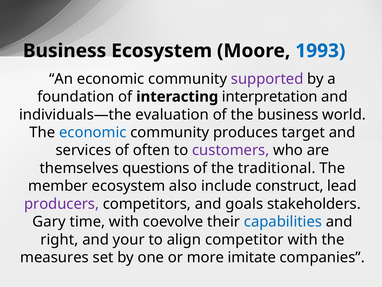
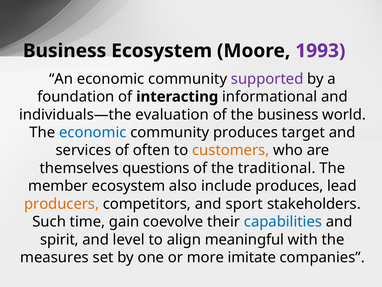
1993 colour: blue -> purple
interpretation: interpretation -> informational
customers colour: purple -> orange
include construct: construct -> produces
producers colour: purple -> orange
goals: goals -> sport
Gary: Gary -> Such
time with: with -> gain
right: right -> spirit
your: your -> level
competitor: competitor -> meaningful
